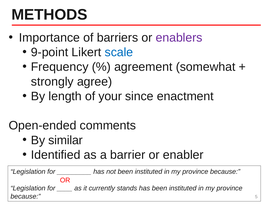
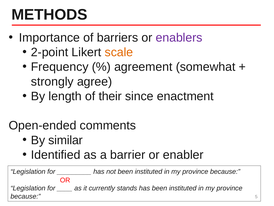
9-point: 9-point -> 2-point
scale colour: blue -> orange
your: your -> their
